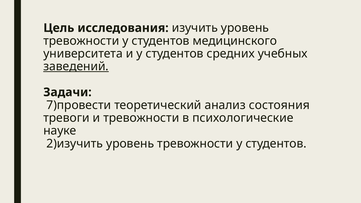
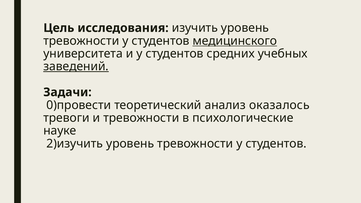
медицинского underline: none -> present
7)провести: 7)провести -> 0)провести
состояния: состояния -> оказалось
